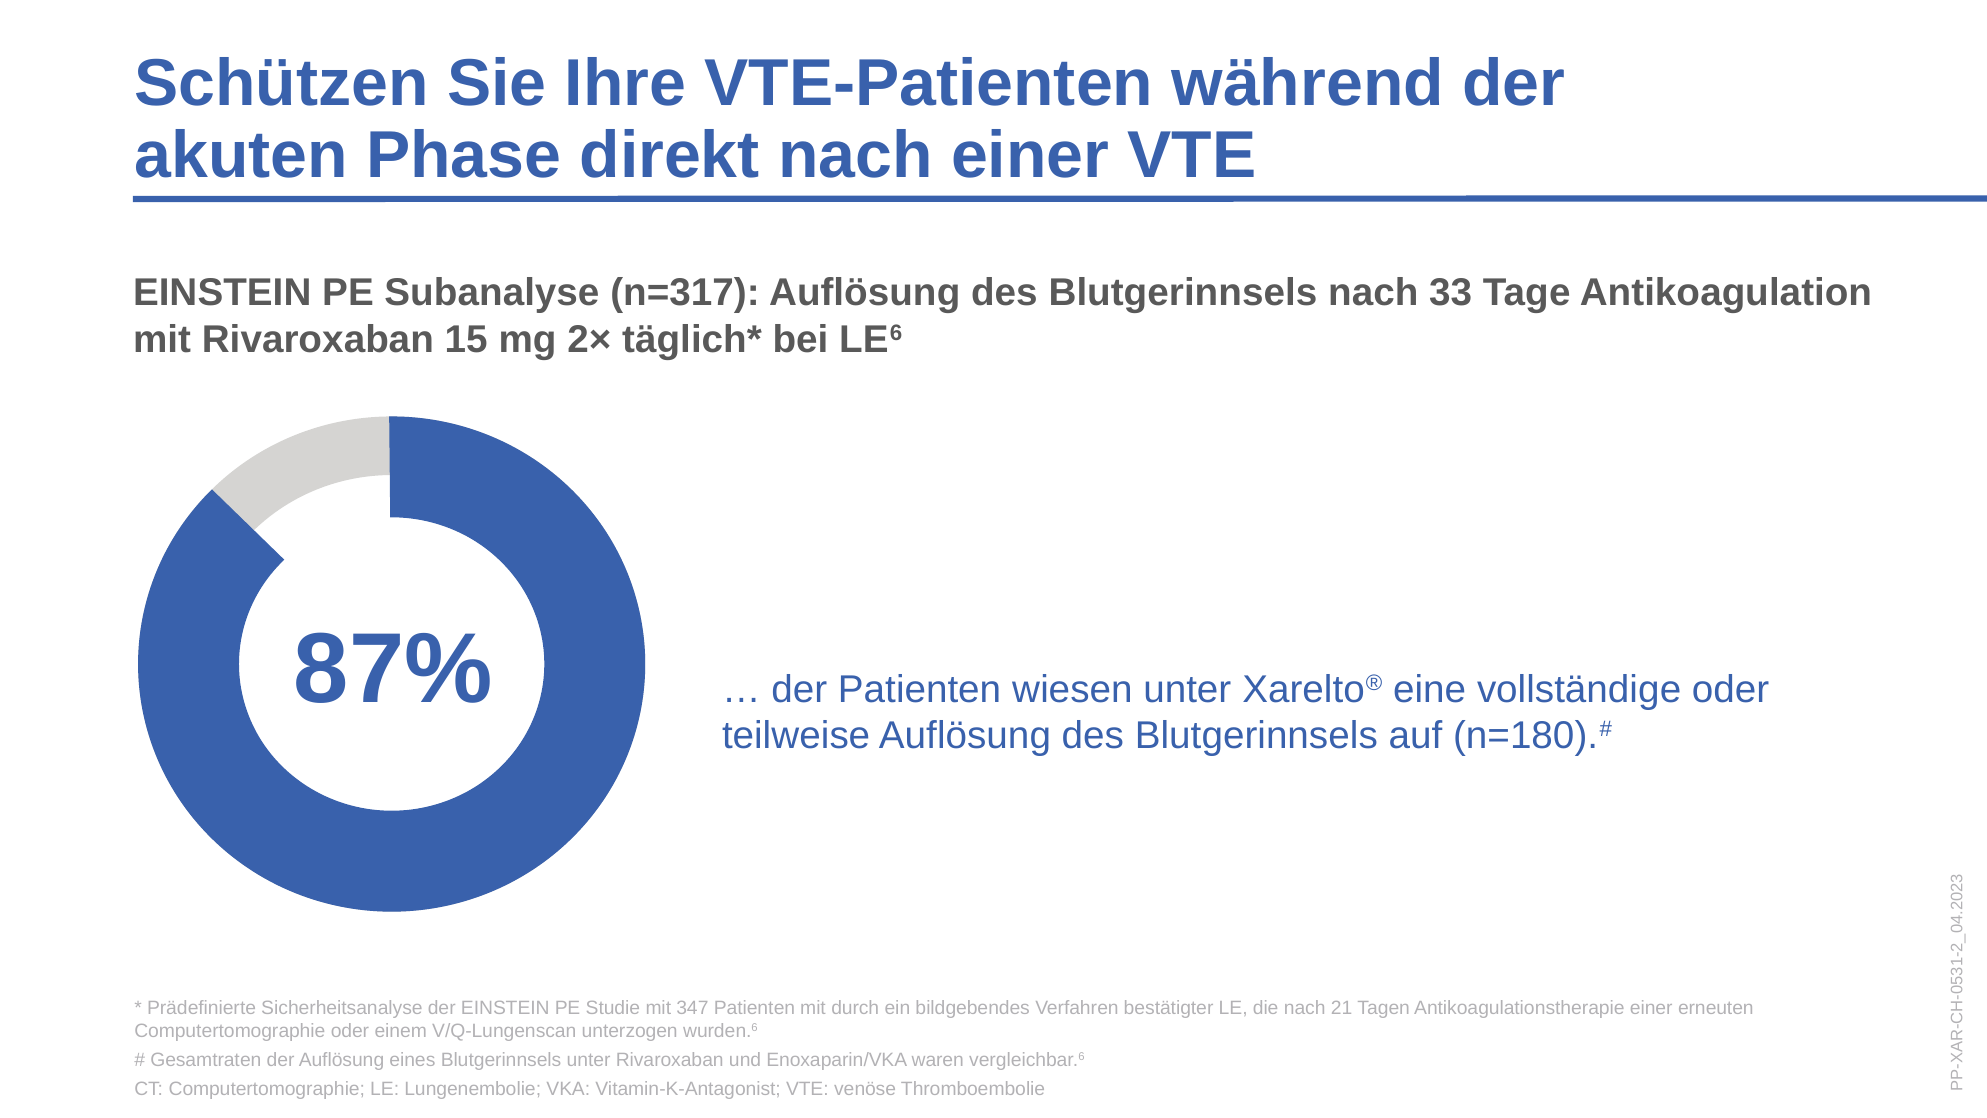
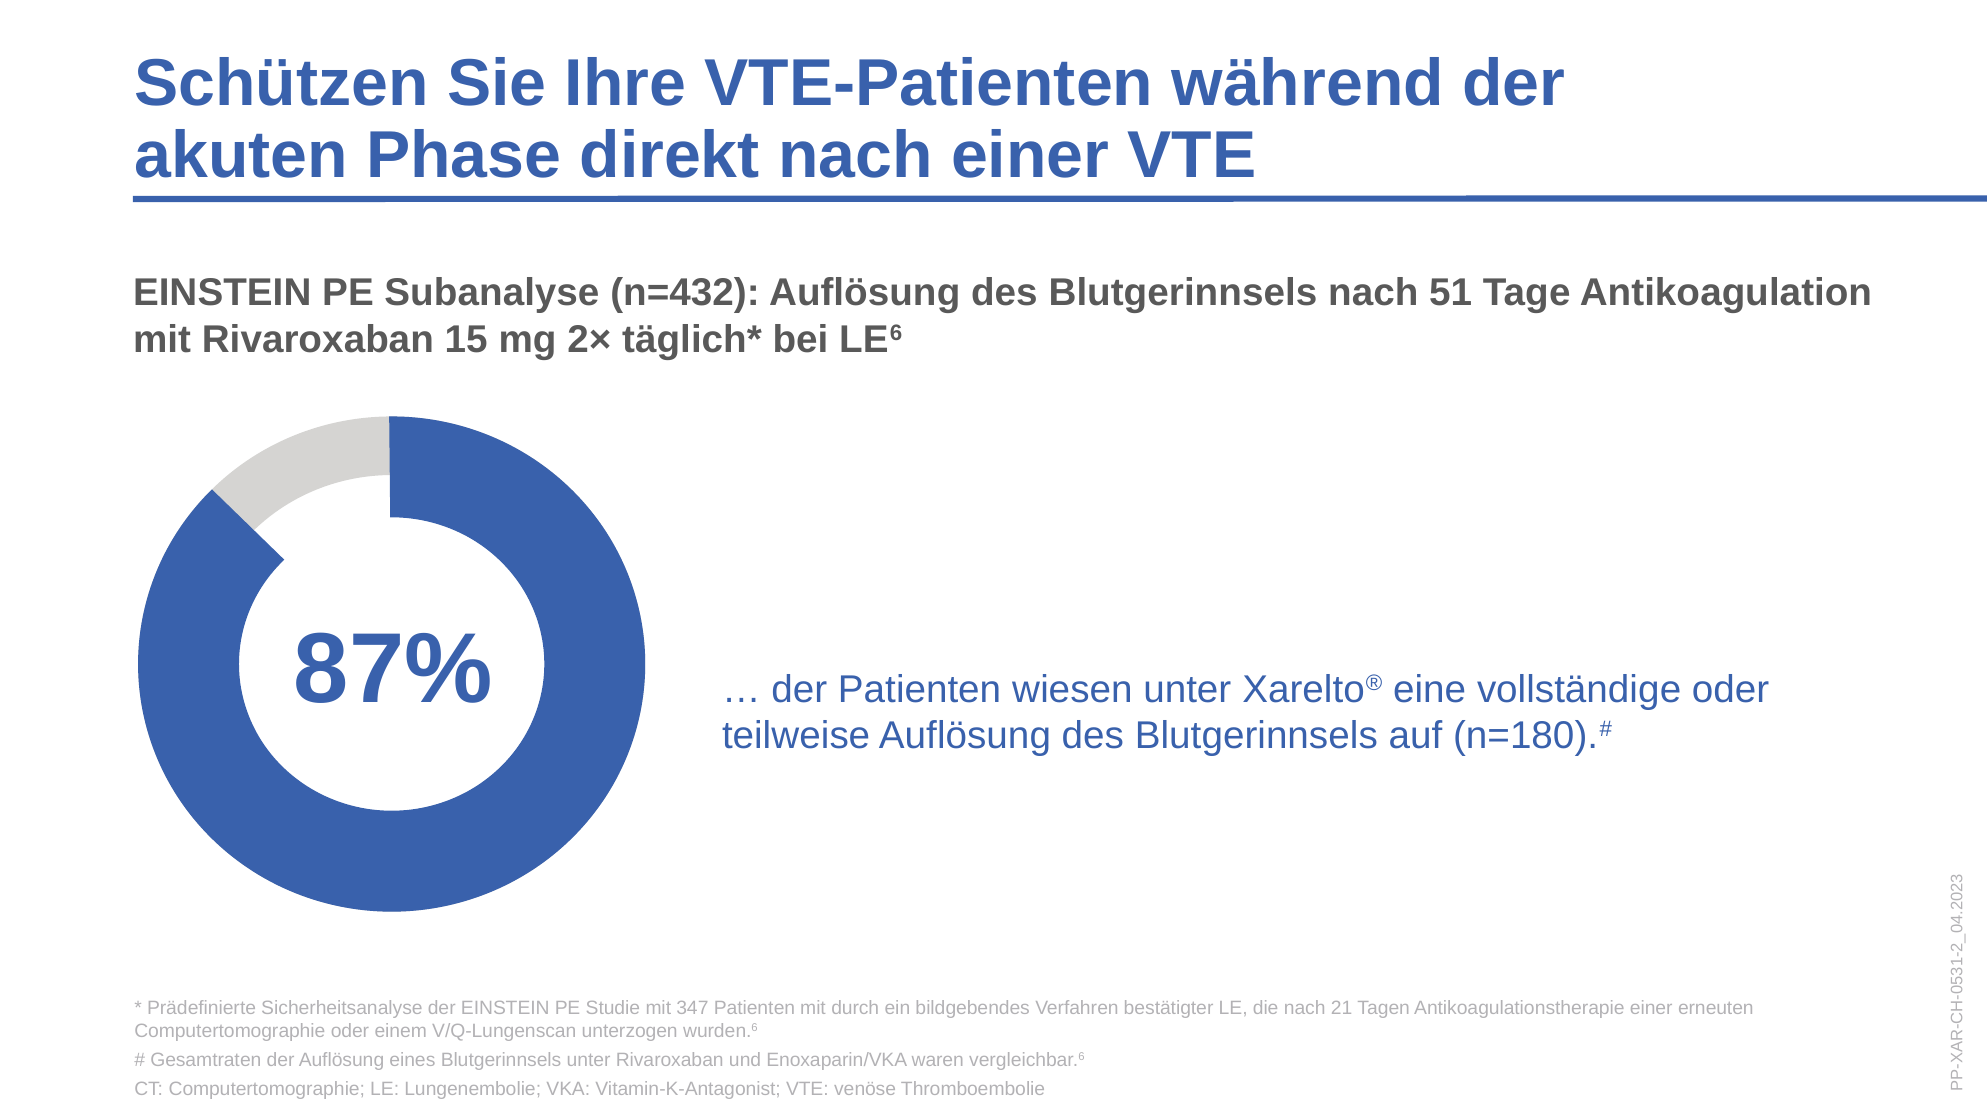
n=317: n=317 -> n=432
33: 33 -> 51
